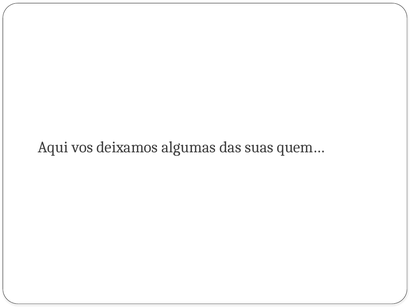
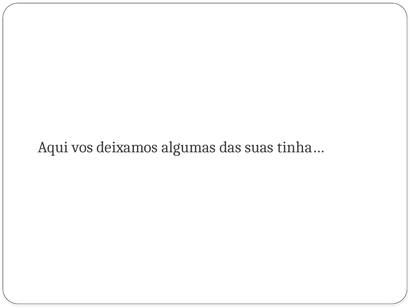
quem…: quem… -> tinha…
